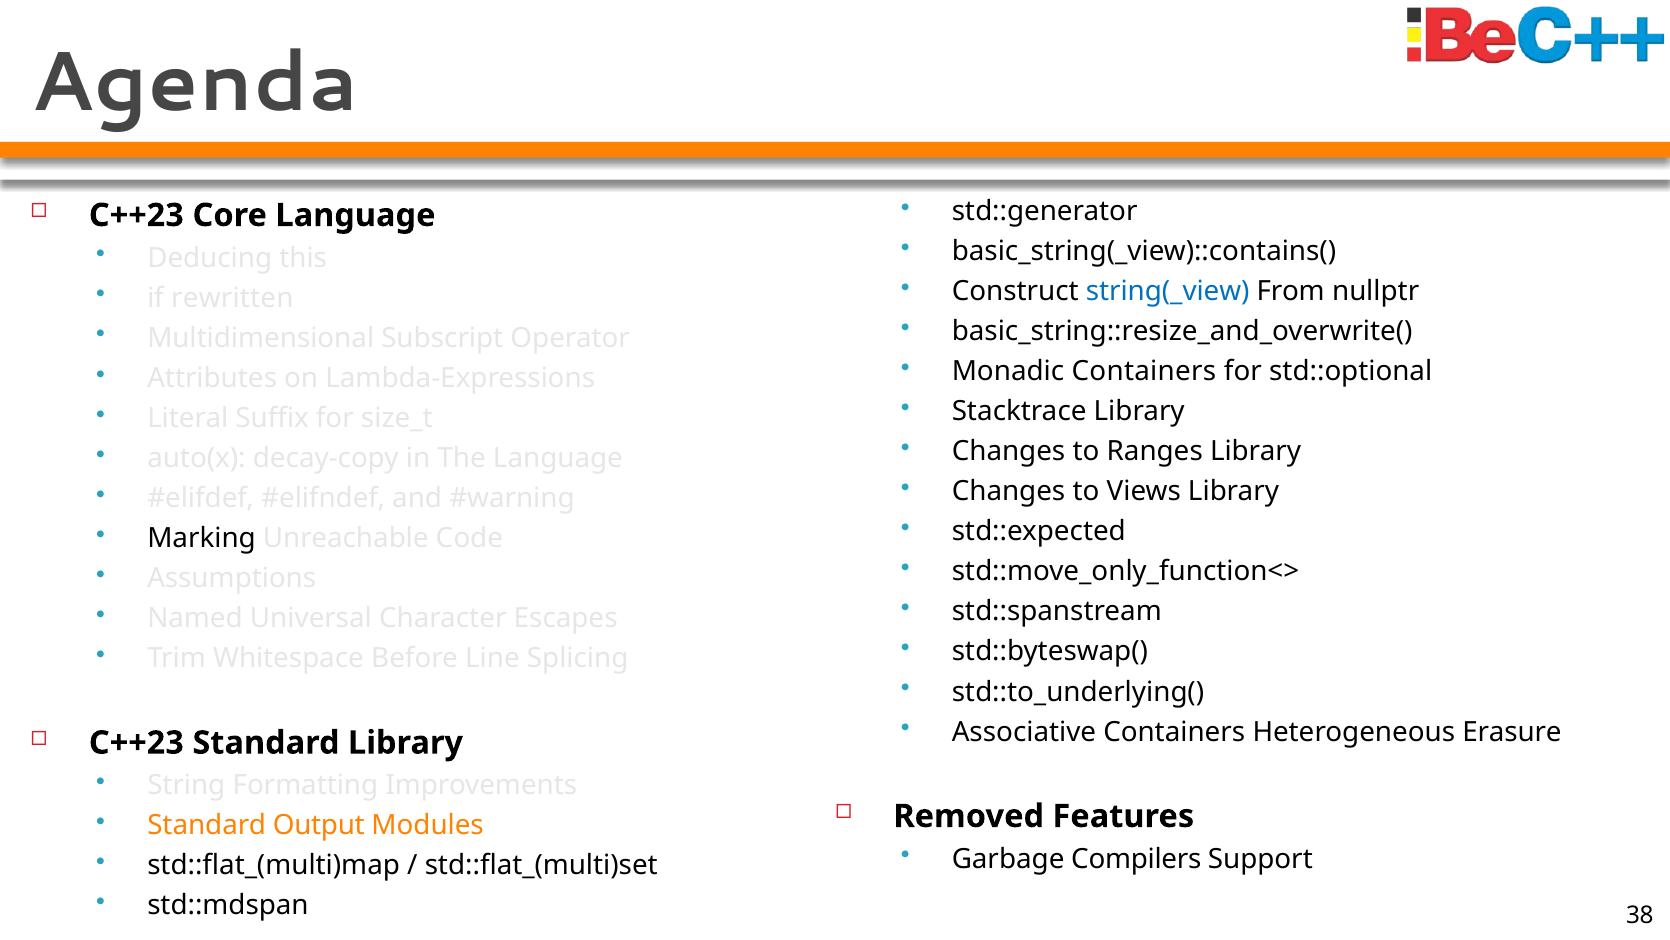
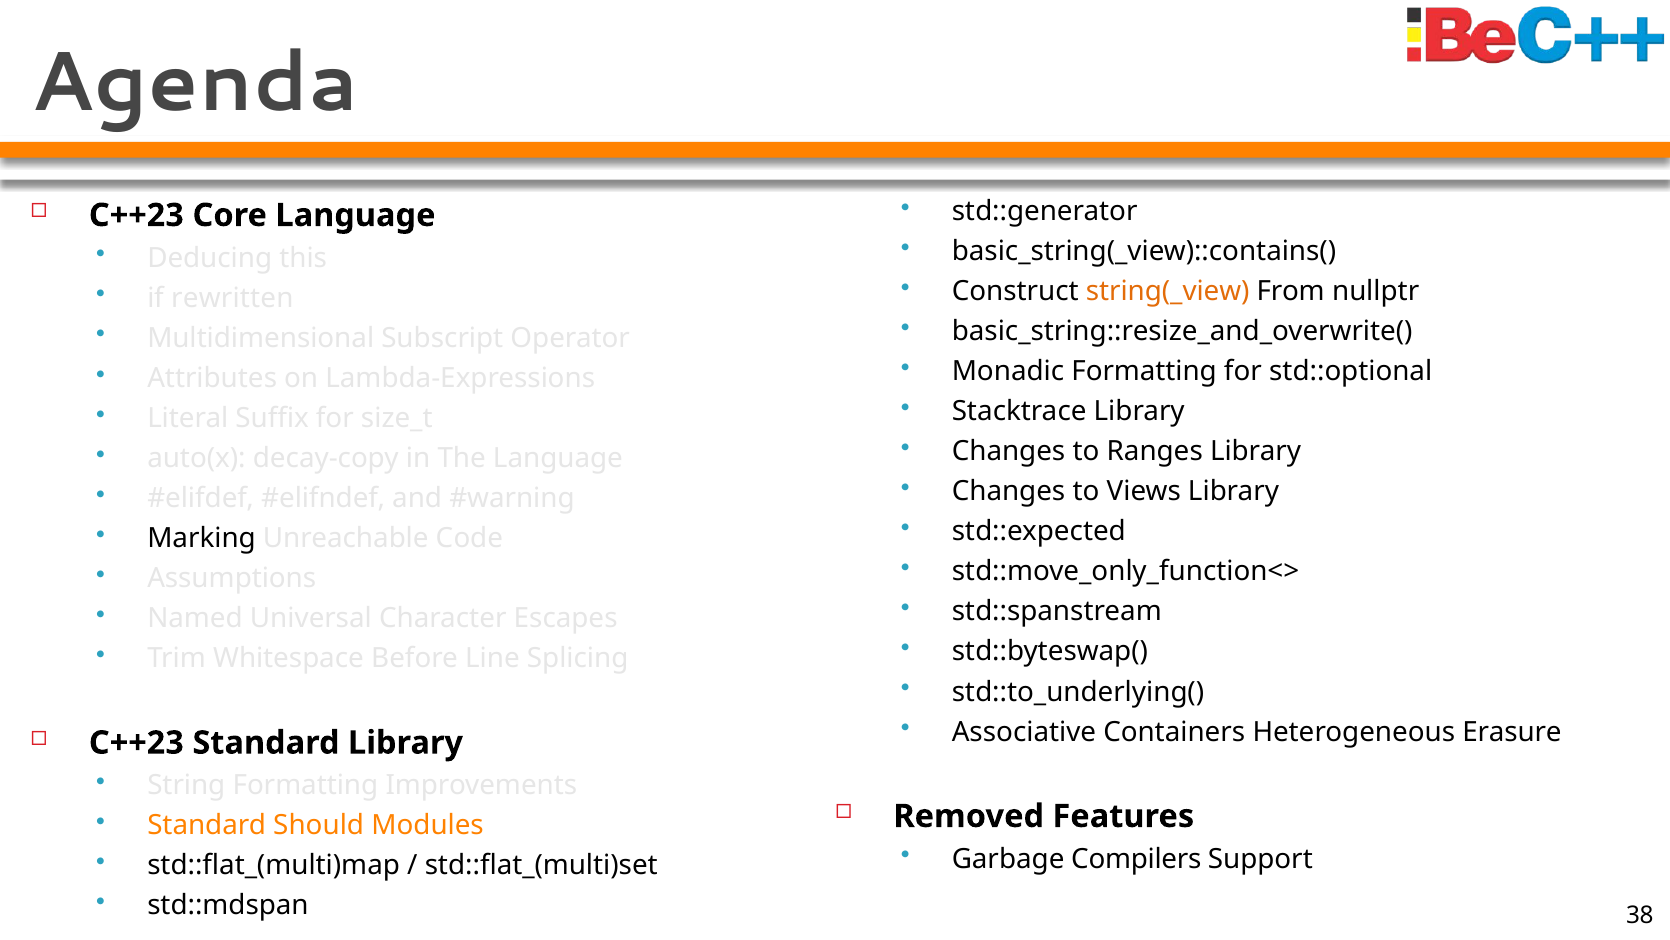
string(_view colour: blue -> orange
Monadic Containers: Containers -> Formatting
Output: Output -> Should
